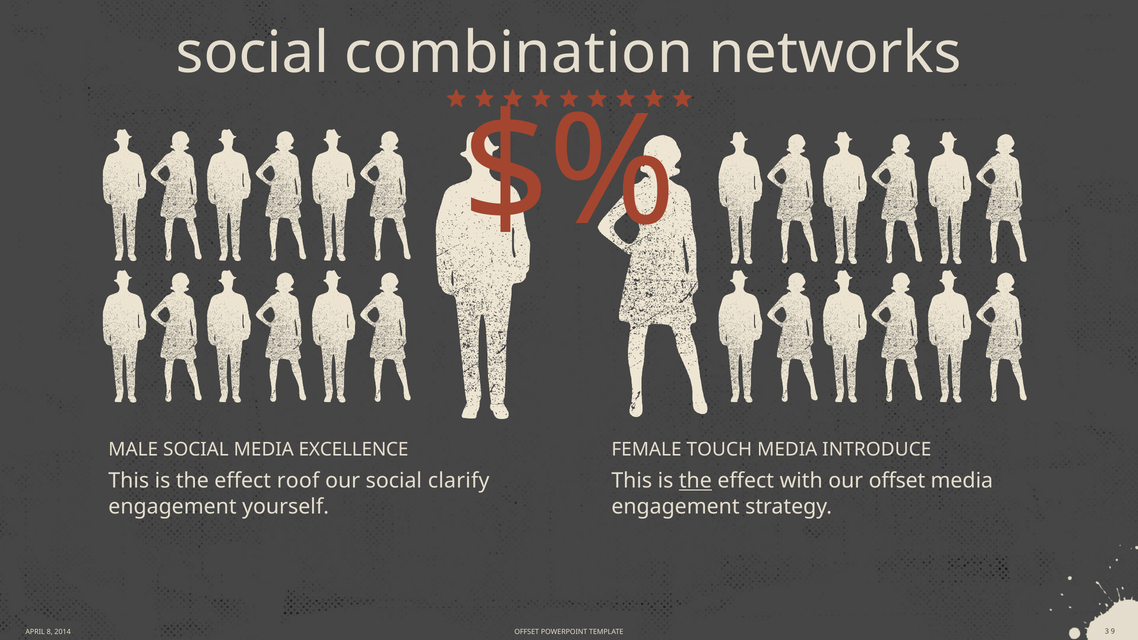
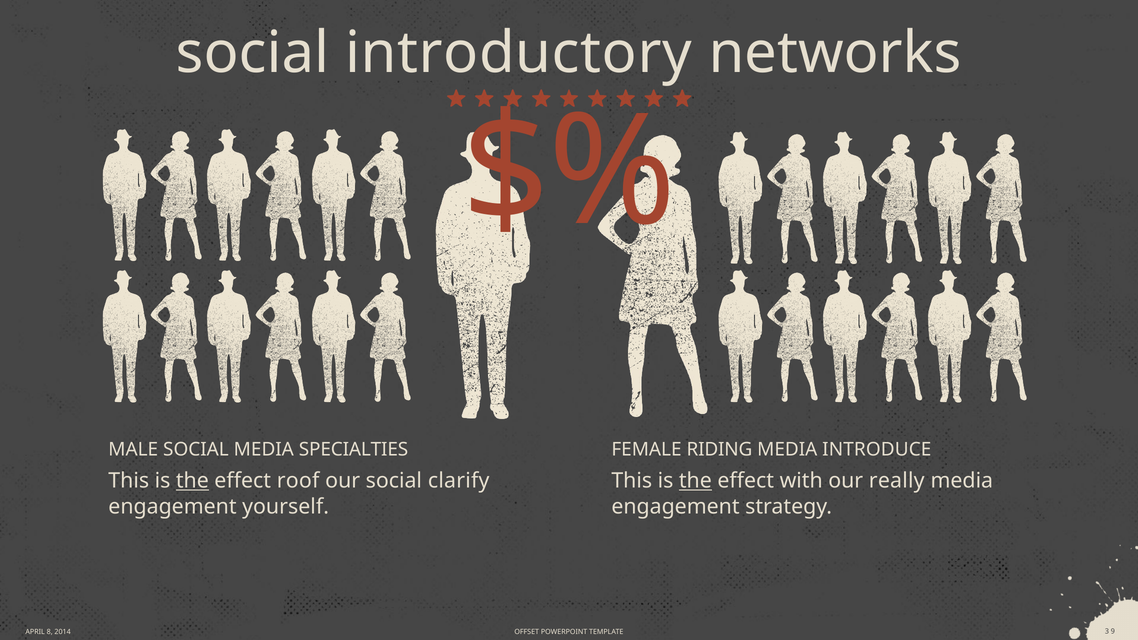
combination: combination -> introductory
EXCELLENCE: EXCELLENCE -> SPECIALTIES
TOUCH: TOUCH -> RIDING
the at (192, 481) underline: none -> present
our offset: offset -> really
